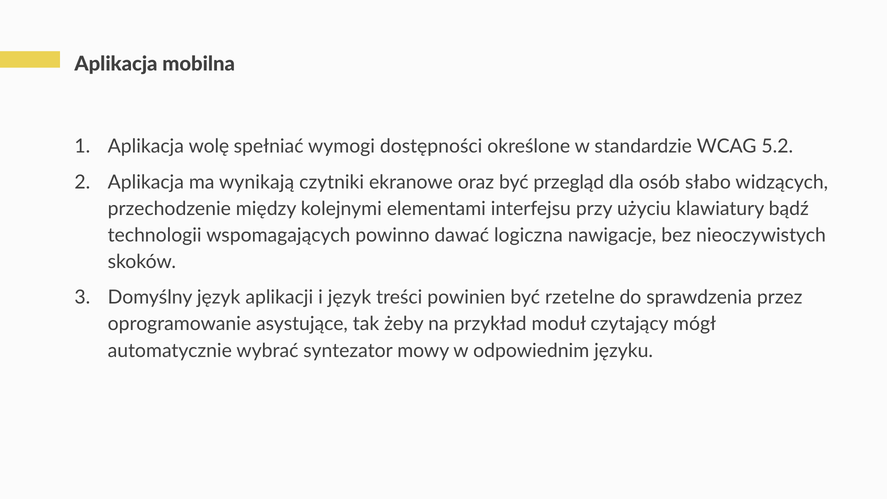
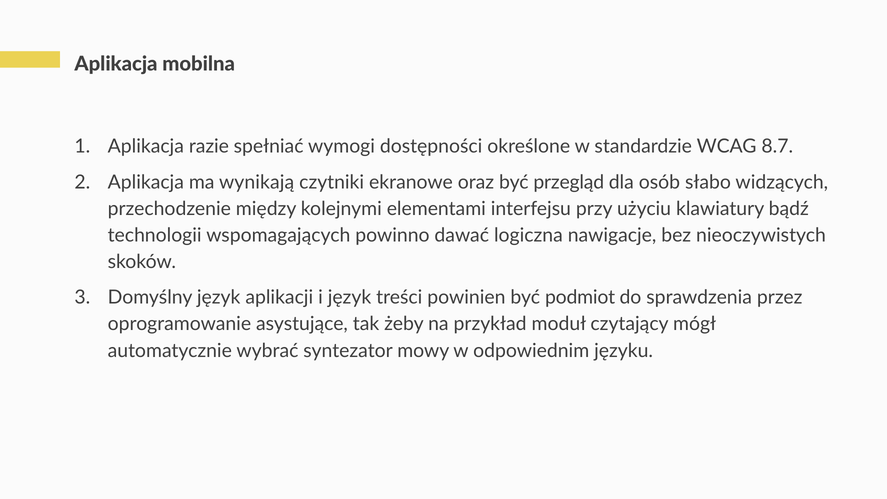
wolę: wolę -> razie
5.2: 5.2 -> 8.7
rzetelne: rzetelne -> podmiot
